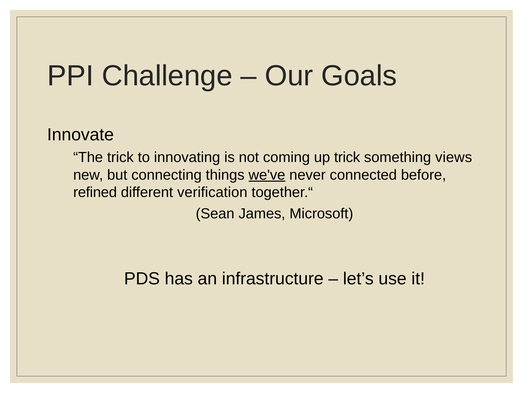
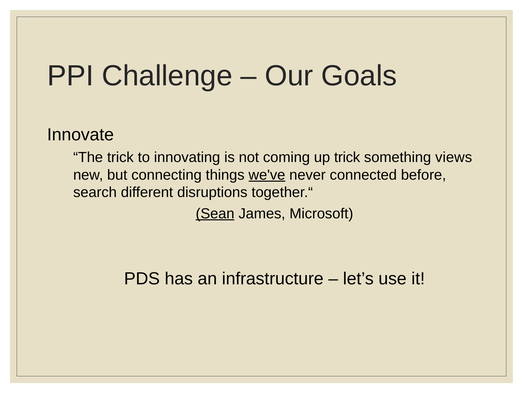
refined: refined -> search
verification: verification -> disruptions
Sean underline: none -> present
